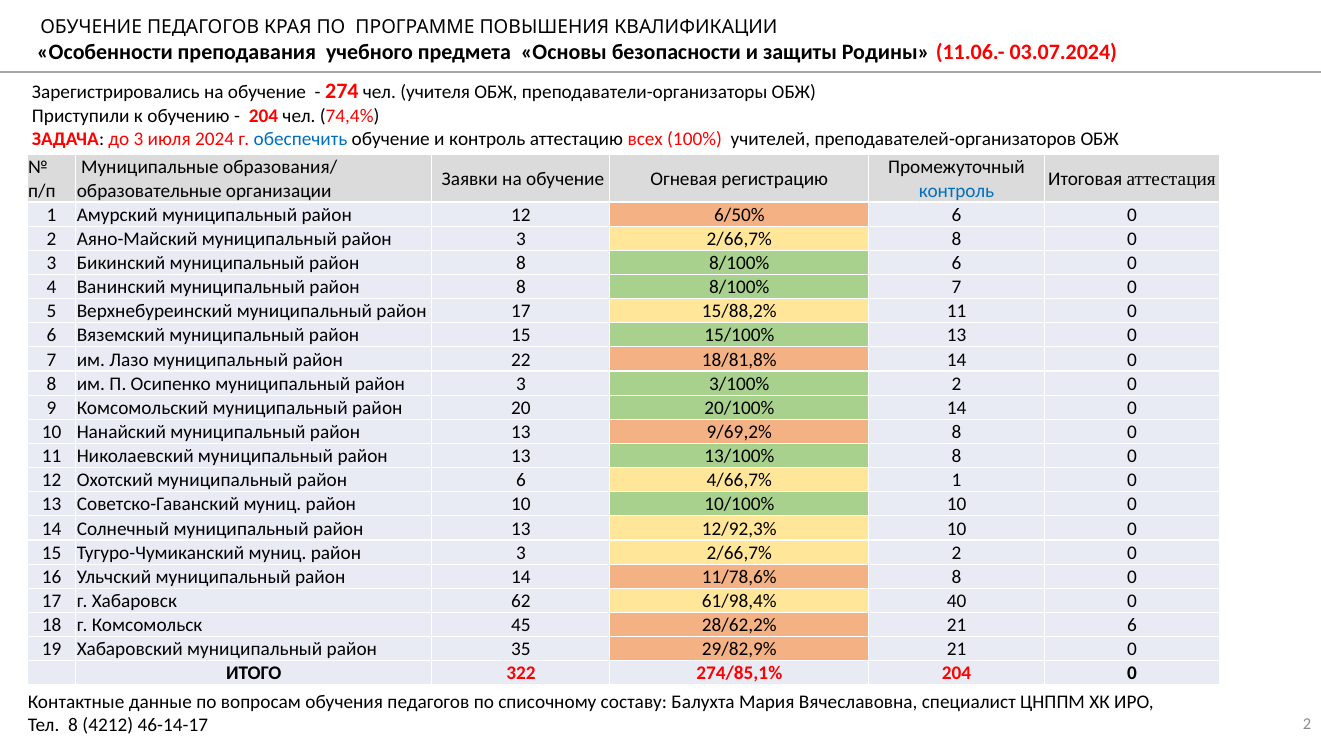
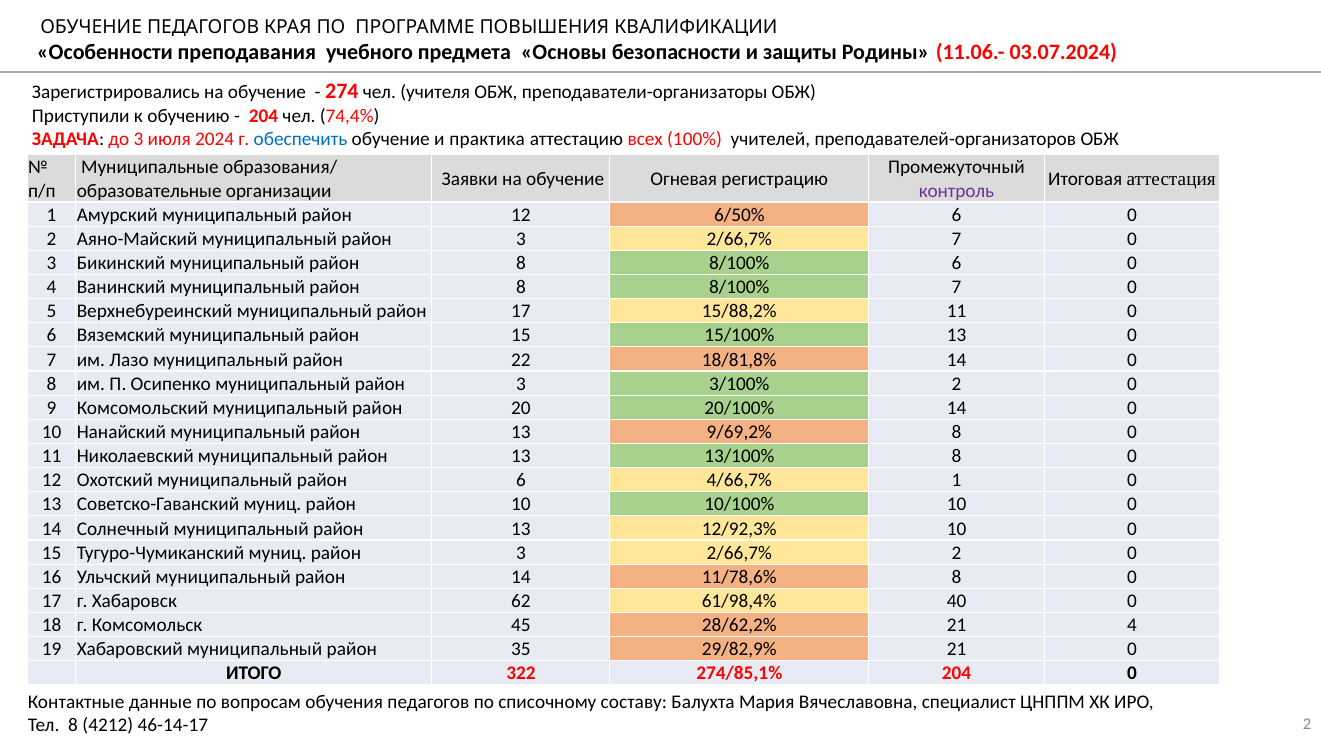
и контроль: контроль -> практика
контроль at (957, 191) colour: blue -> purple
2/66,7% 8: 8 -> 7
21 6: 6 -> 4
